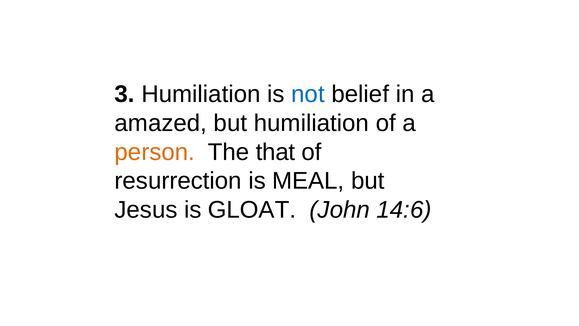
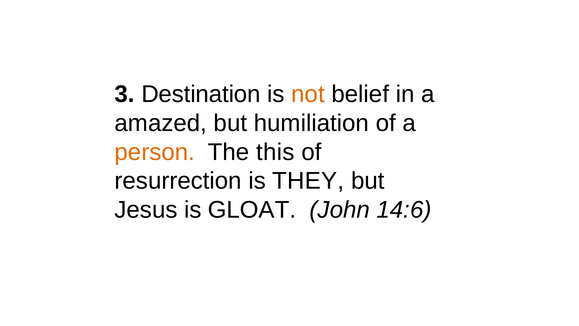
3 Humiliation: Humiliation -> Destination
not colour: blue -> orange
that: that -> this
MEAL: MEAL -> THEY
